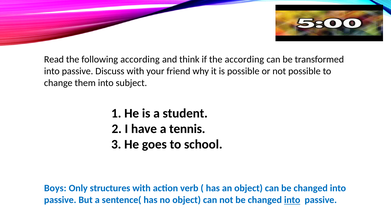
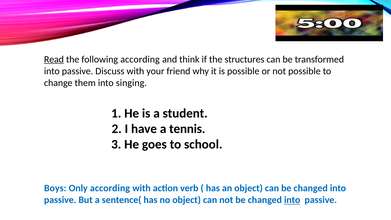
Read underline: none -> present
the according: according -> structures
subject: subject -> singing
Only structures: structures -> according
